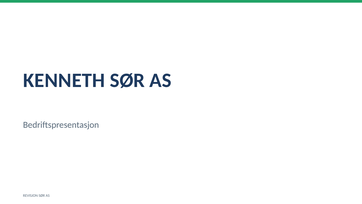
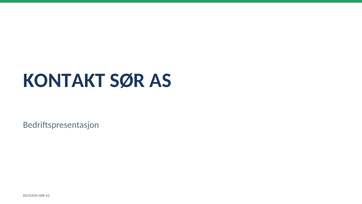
KENNETH: KENNETH -> KONTAKT
